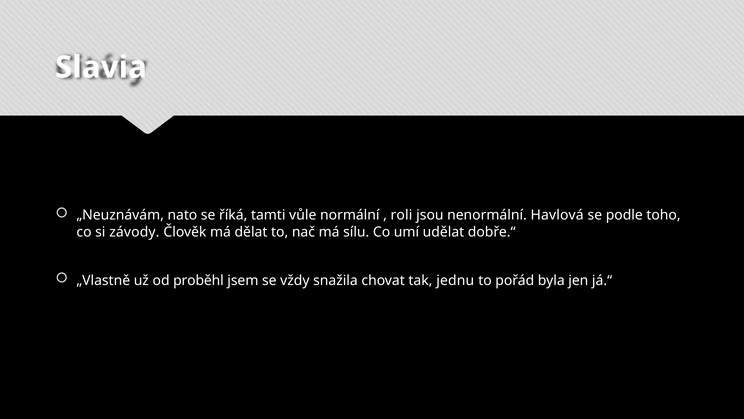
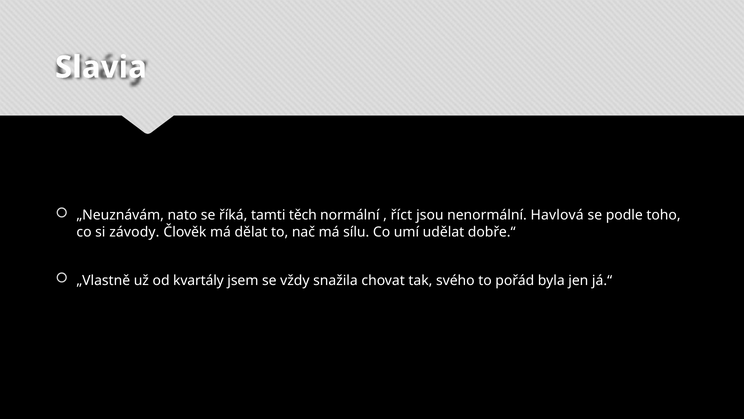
vůle: vůle -> těch
roli: roli -> říct
proběhl: proběhl -> kvartály
jednu: jednu -> svého
